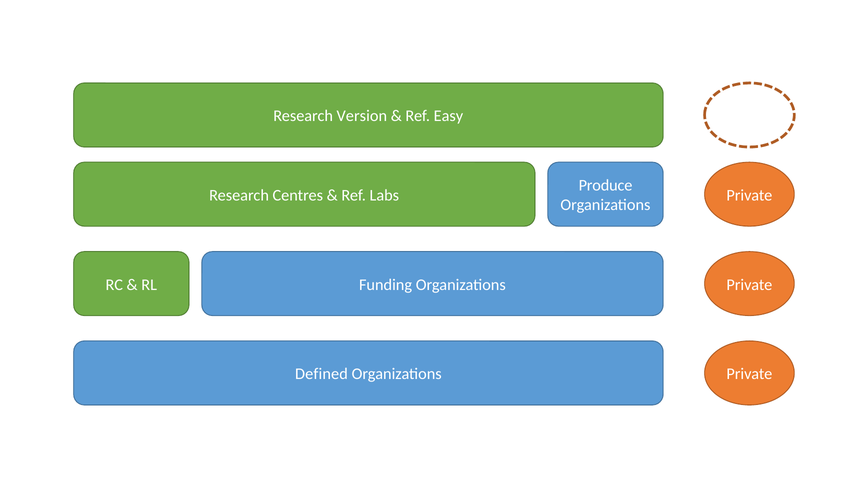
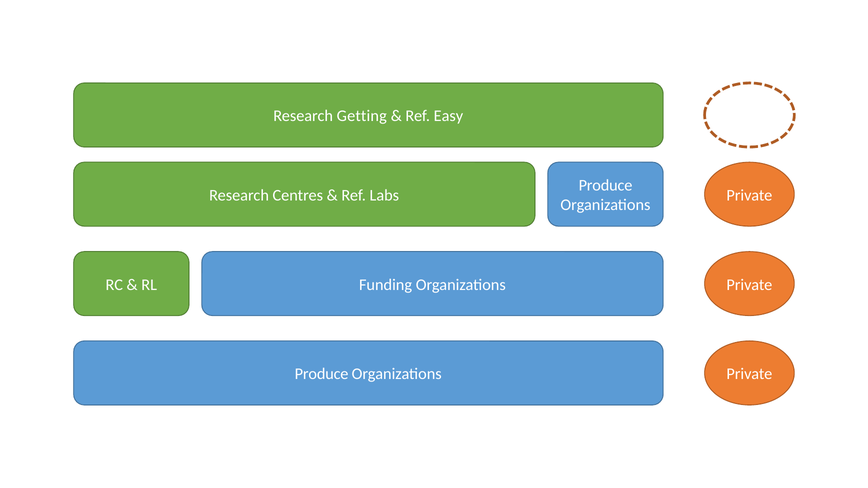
Version: Version -> Getting
Defined at (321, 374): Defined -> Produce
